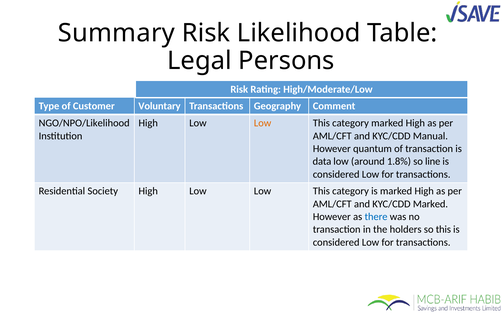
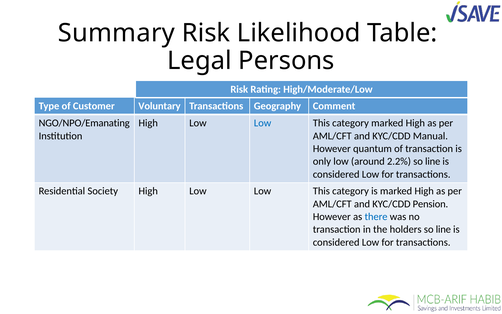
NGO/NPO/Likelihood: NGO/NPO/Likelihood -> NGO/NPO/Emanating
Low at (263, 123) colour: orange -> blue
data: data -> only
1.8%: 1.8% -> 2.2%
KYC/CDD Marked: Marked -> Pension
this at (443, 229): this -> line
